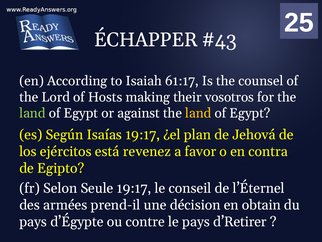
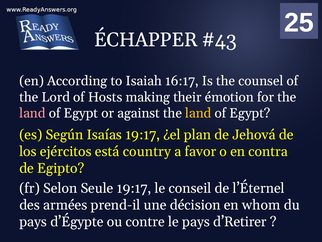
61:17: 61:17 -> 16:17
vosotros: vosotros -> émotion
land at (33, 113) colour: light green -> pink
revenez: revenez -> country
obtain: obtain -> whom
